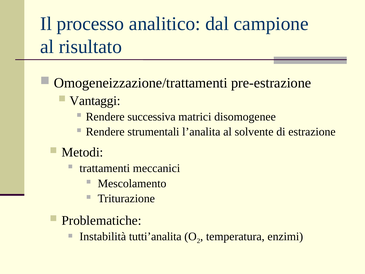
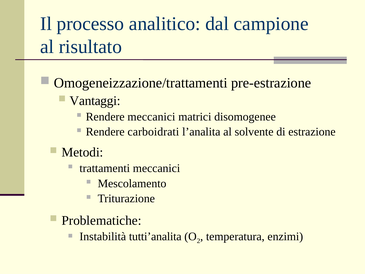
Rendere successiva: successiva -> meccanici
strumentali: strumentali -> carboidrati
